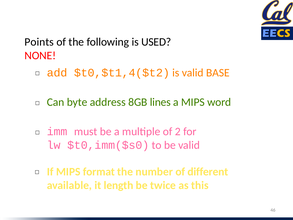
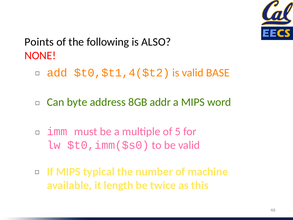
USED: USED -> ALSO
lines: lines -> addr
2: 2 -> 5
format: format -> typical
different: different -> machine
